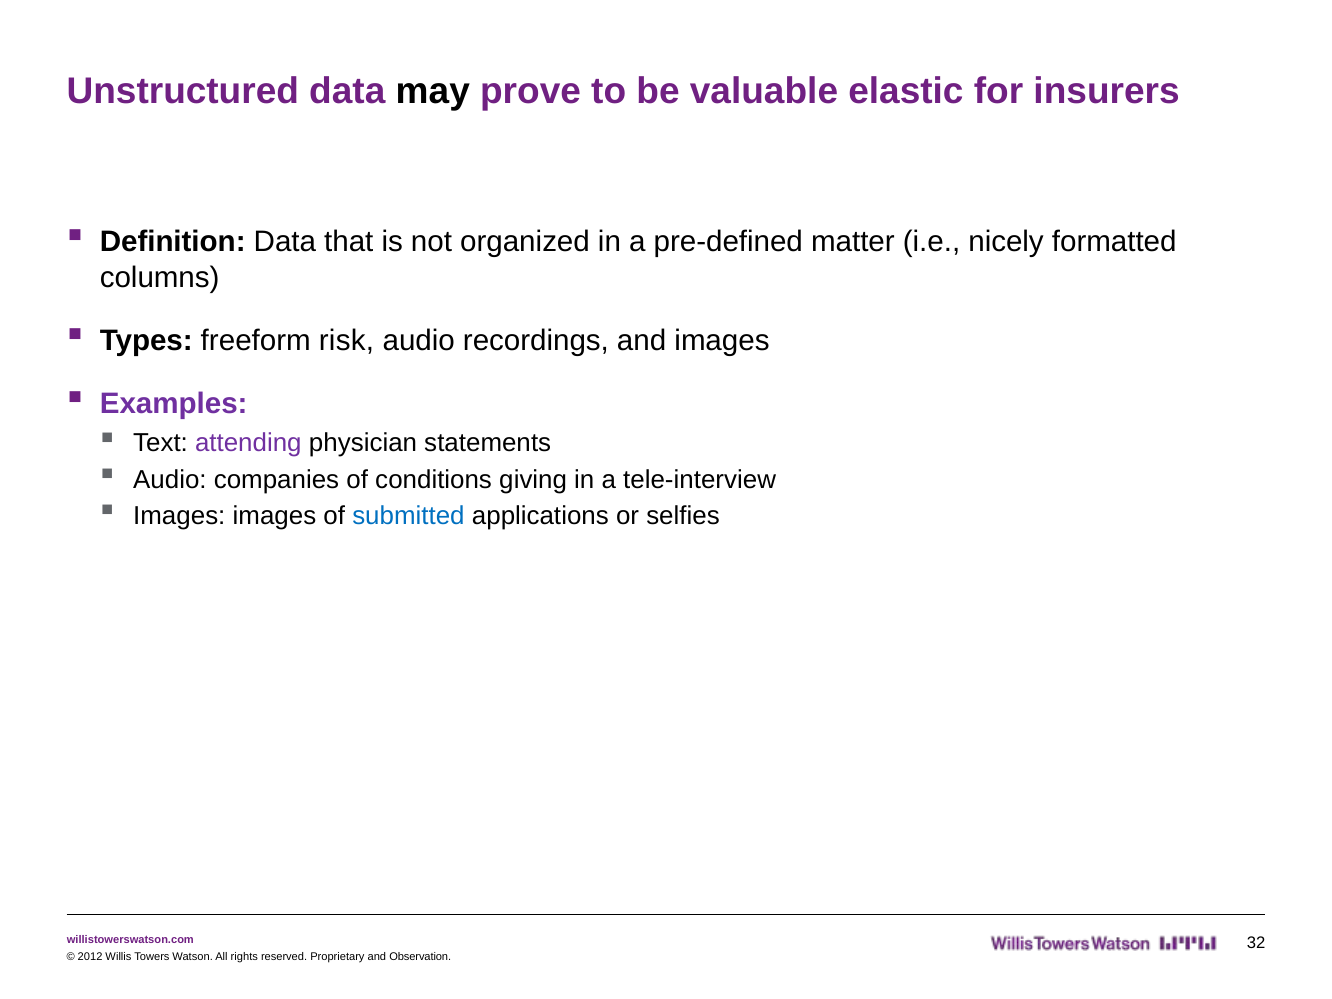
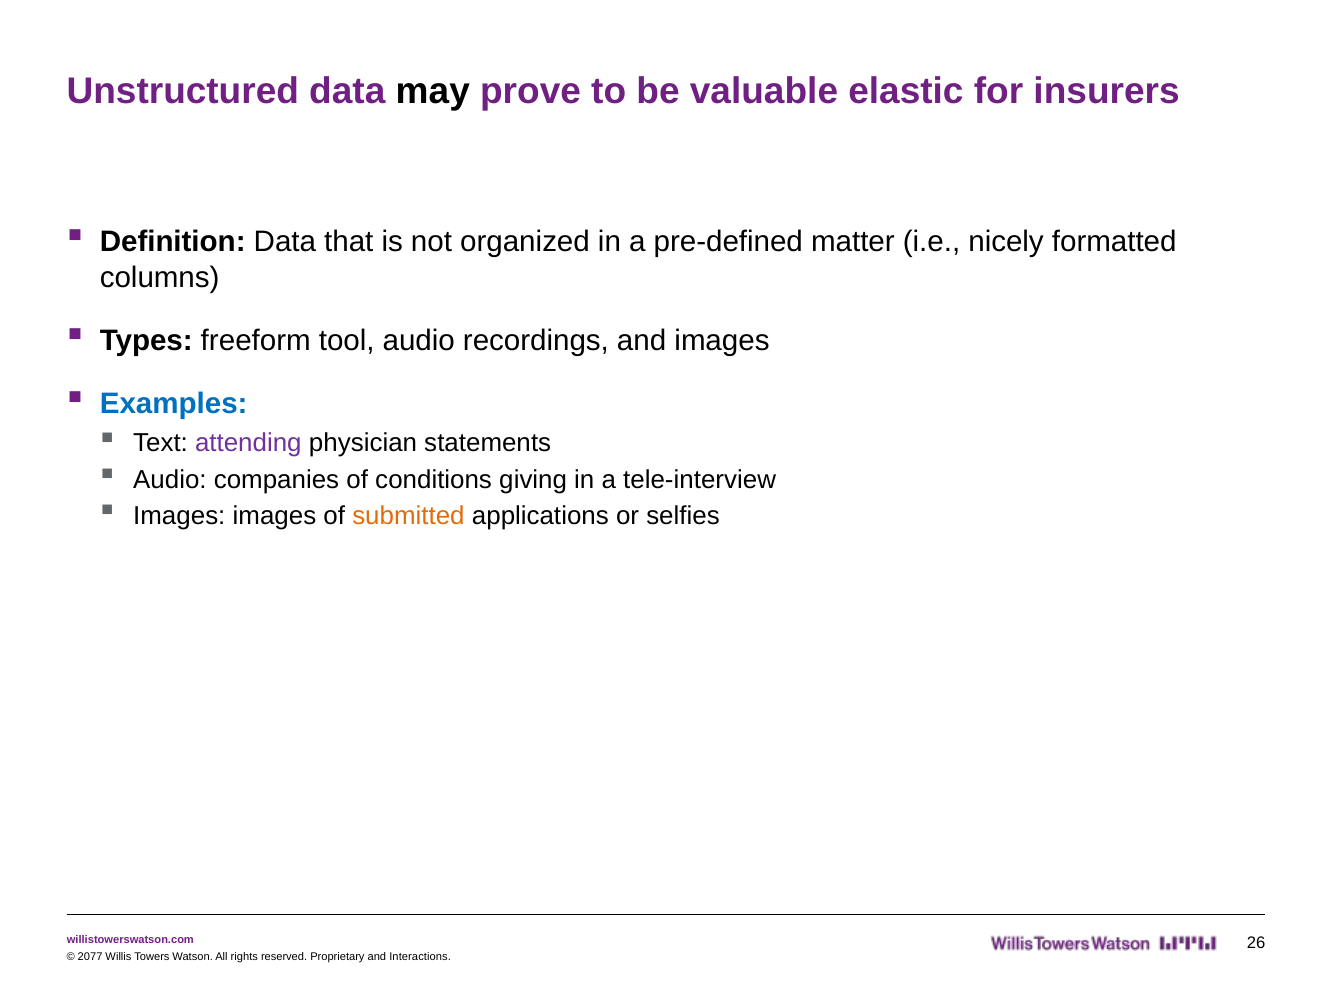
risk: risk -> tool
Examples colour: purple -> blue
submitted colour: blue -> orange
32: 32 -> 26
2012: 2012 -> 2077
Observation: Observation -> Interactions
